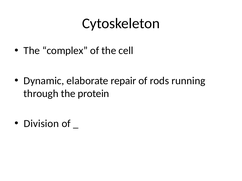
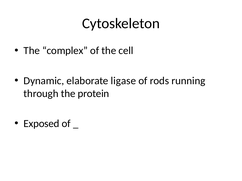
repair: repair -> ligase
Division: Division -> Exposed
